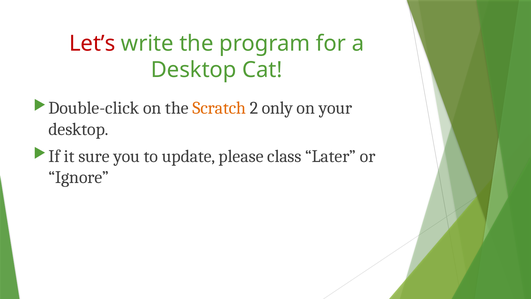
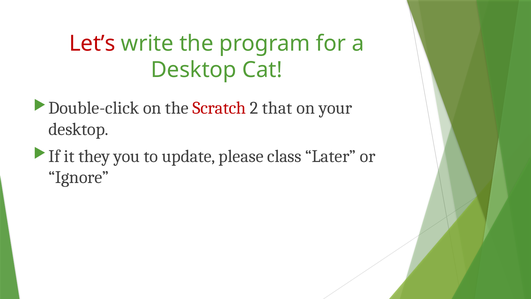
Scratch colour: orange -> red
only: only -> that
sure: sure -> they
